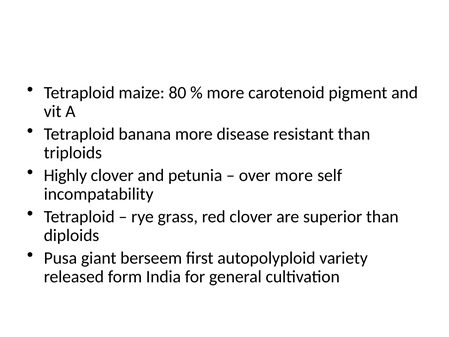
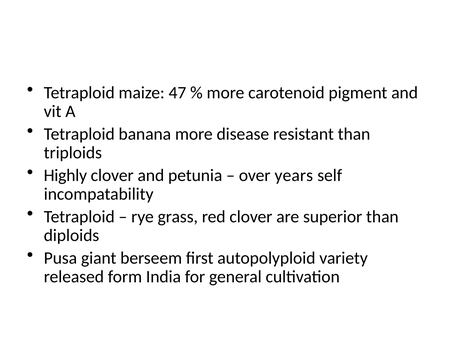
80: 80 -> 47
over more: more -> years
